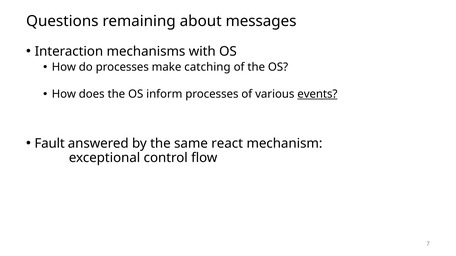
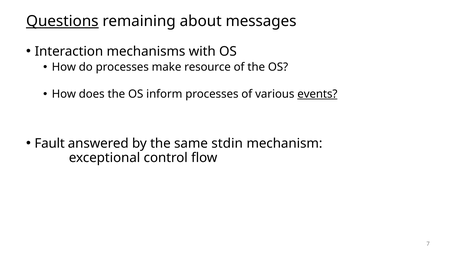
Questions underline: none -> present
catching: catching -> resource
react: react -> stdin
